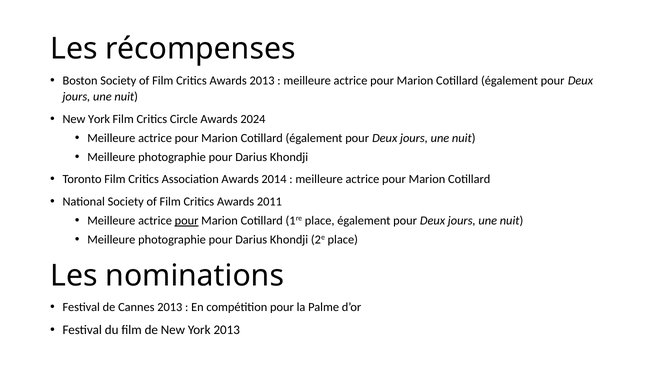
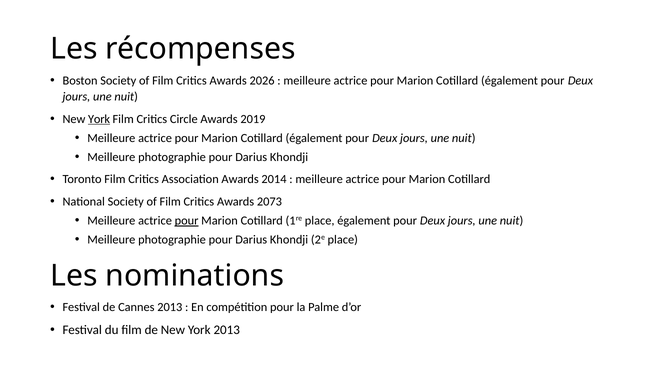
Awards 2013: 2013 -> 2026
York at (99, 119) underline: none -> present
2024: 2024 -> 2019
2011: 2011 -> 2073
